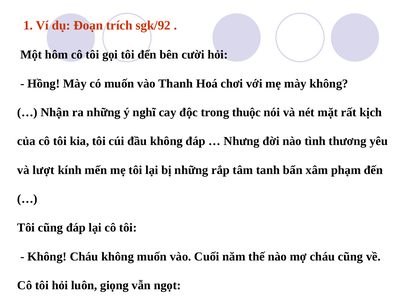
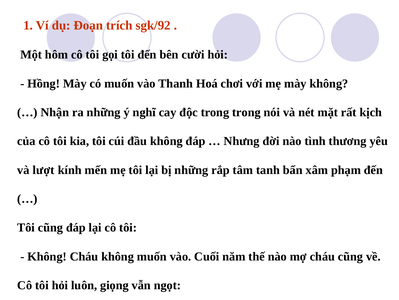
trong thuộc: thuộc -> trong
